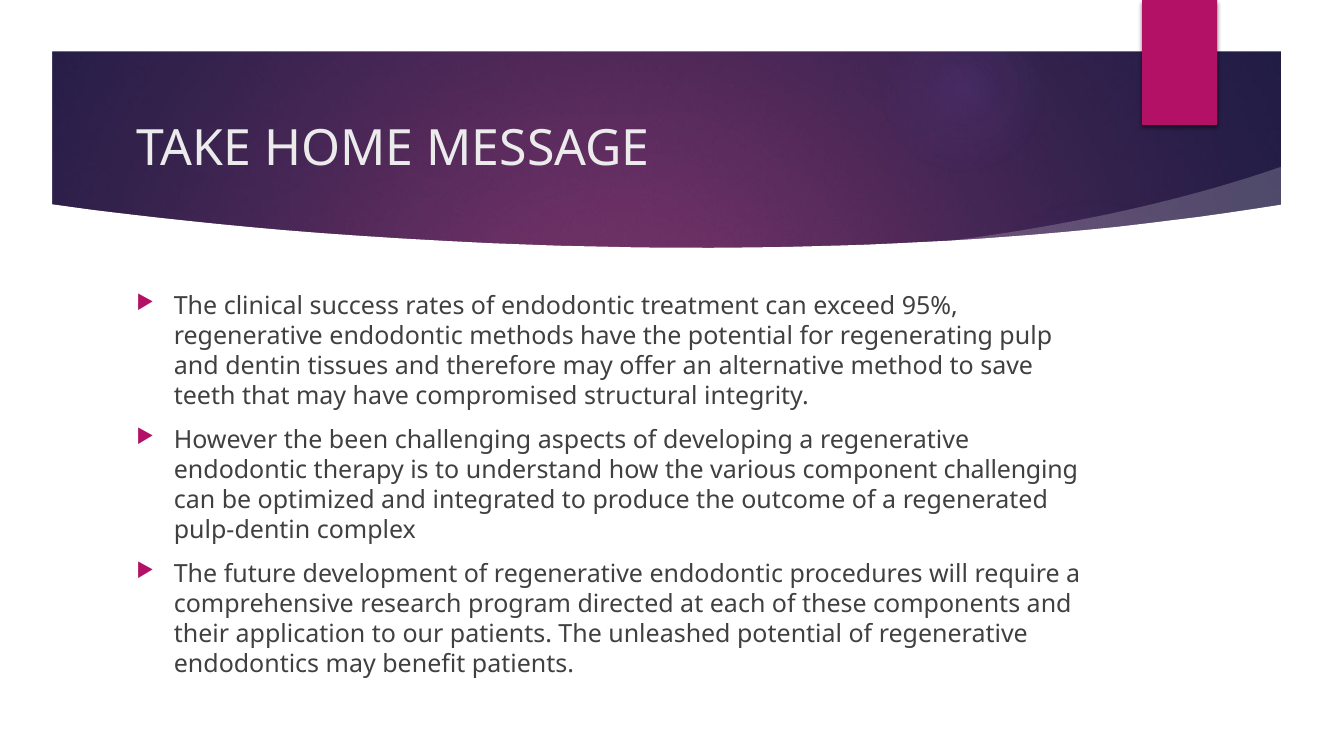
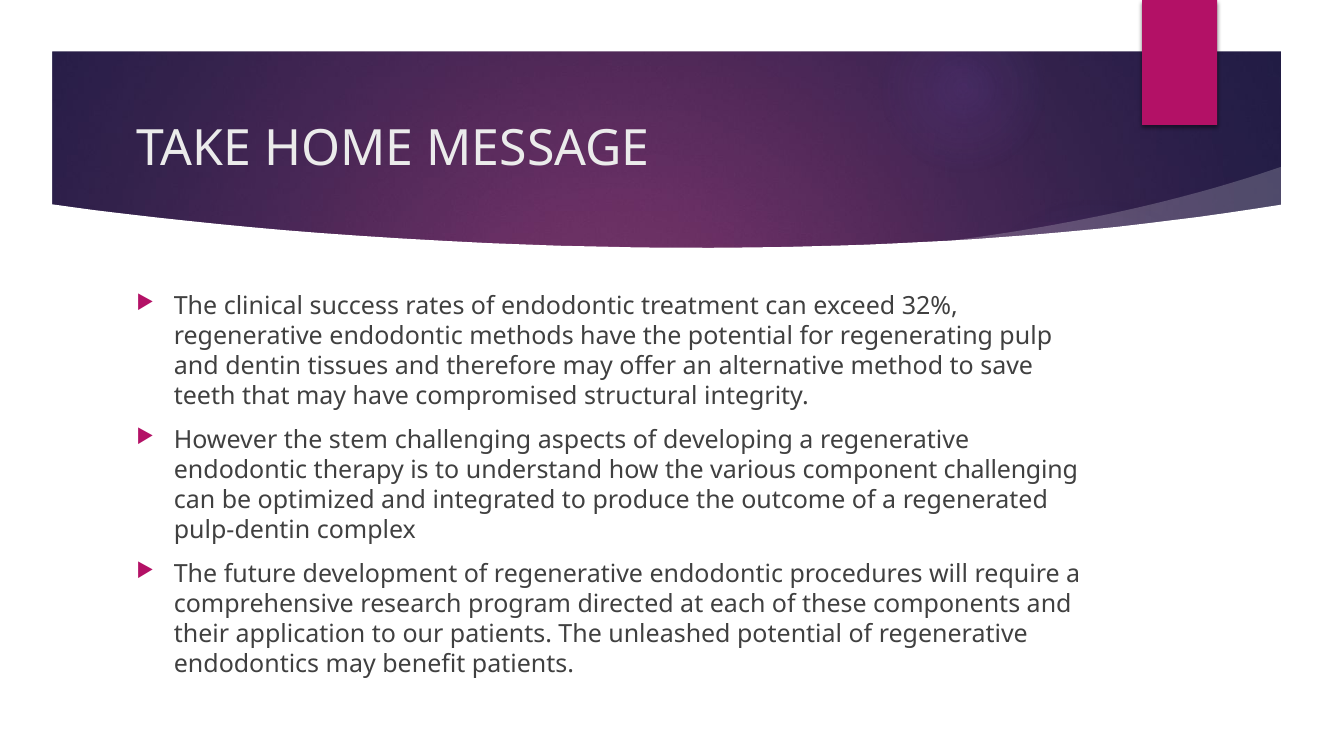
95%: 95% -> 32%
been: been -> stem
